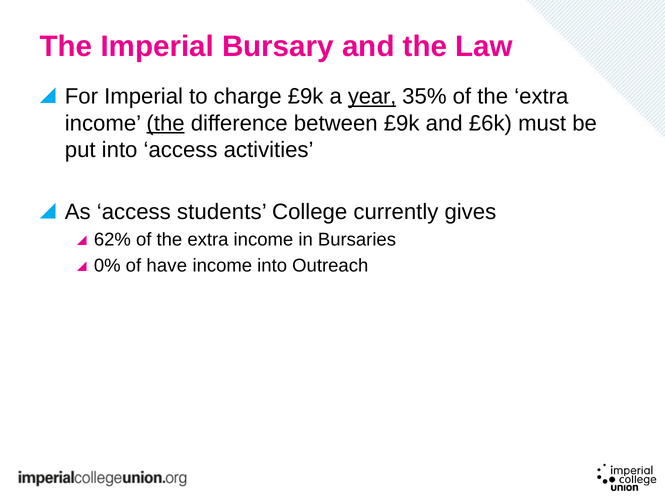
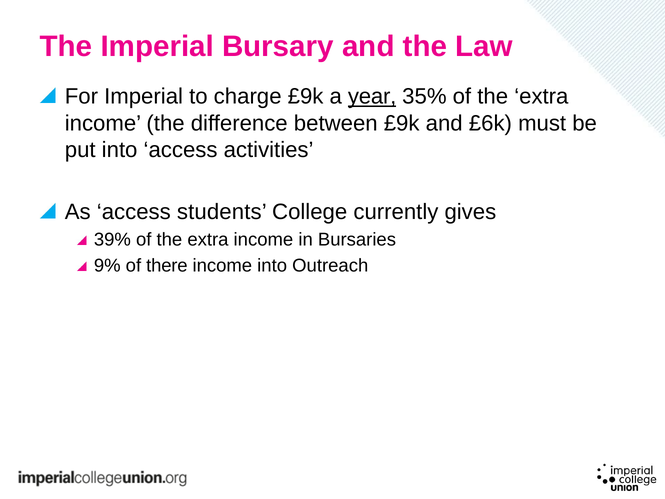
the at (166, 123) underline: present -> none
62%: 62% -> 39%
0%: 0% -> 9%
have: have -> there
